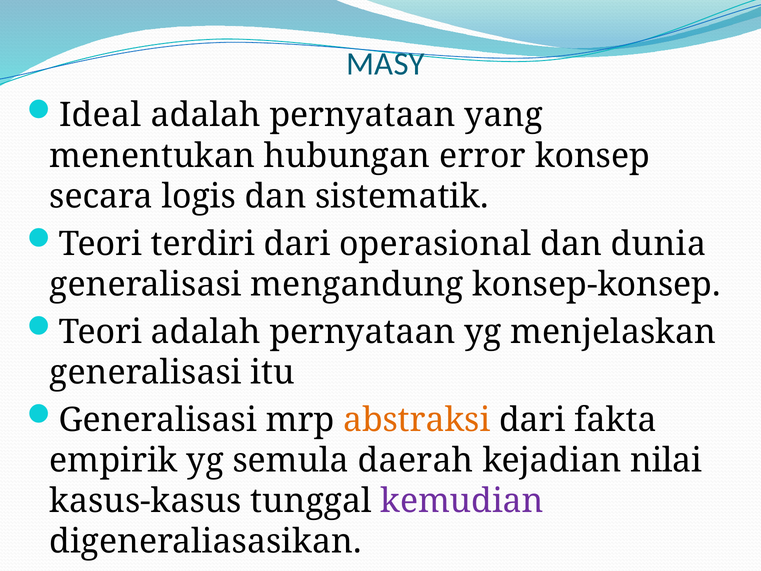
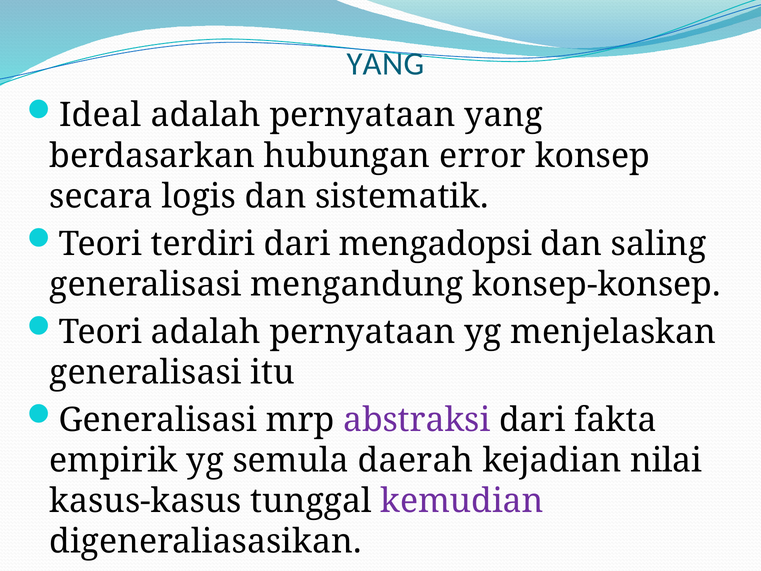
MASY at (385, 64): MASY -> YANG
menentukan: menentukan -> berdasarkan
operasional: operasional -> mengadopsi
dunia: dunia -> saling
abstraksi colour: orange -> purple
